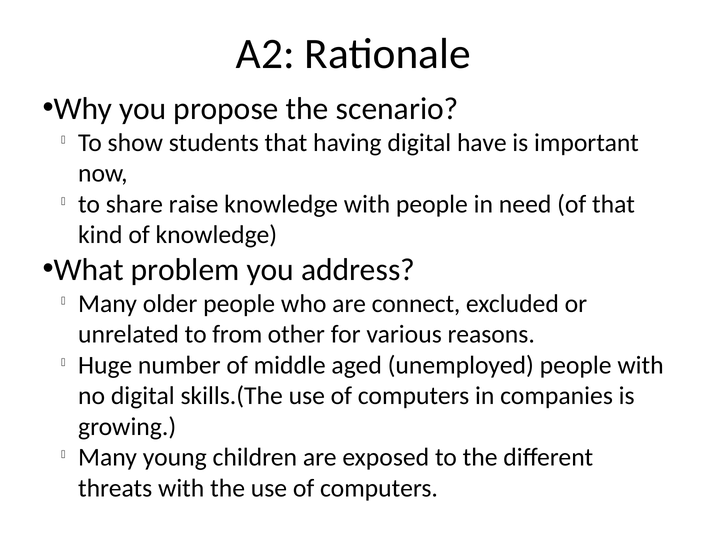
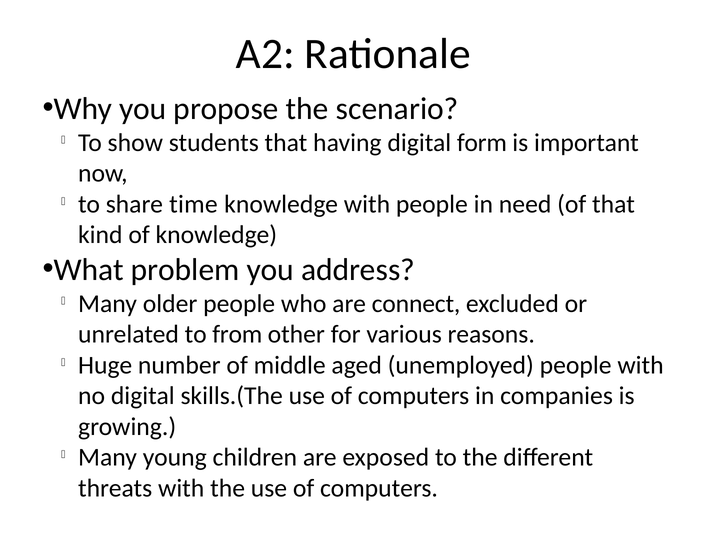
have: have -> form
raise: raise -> time
